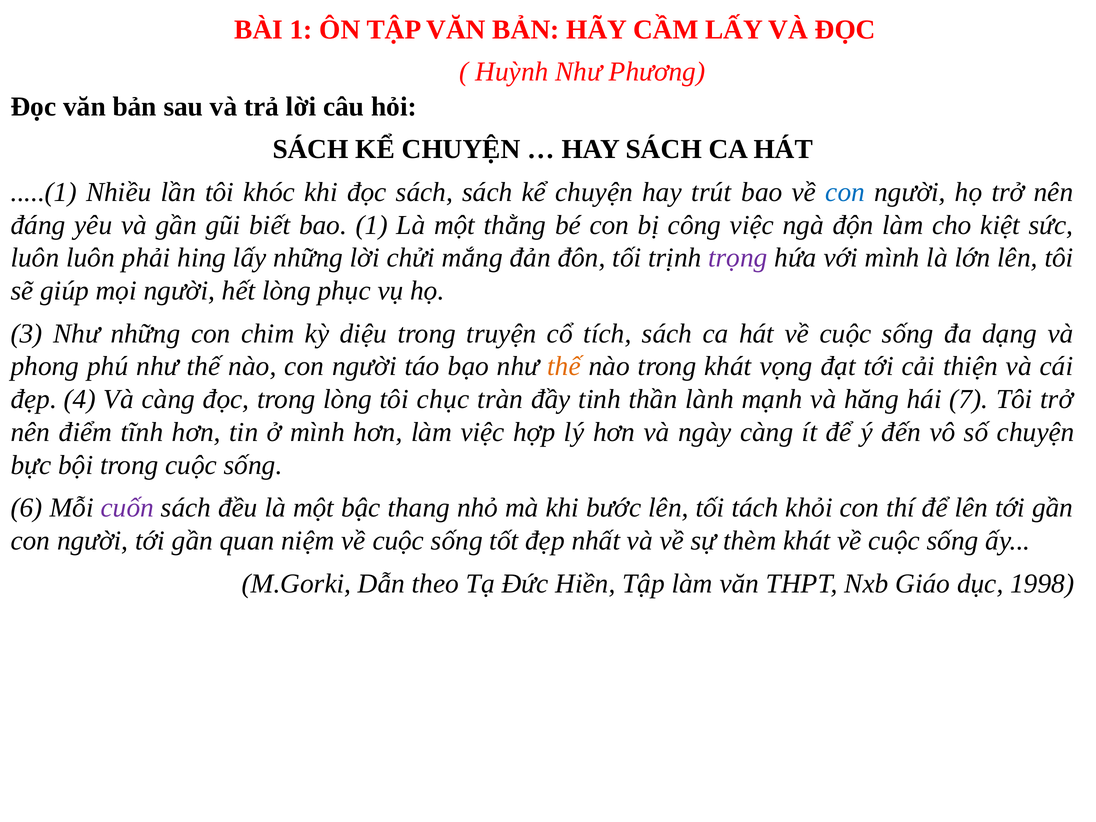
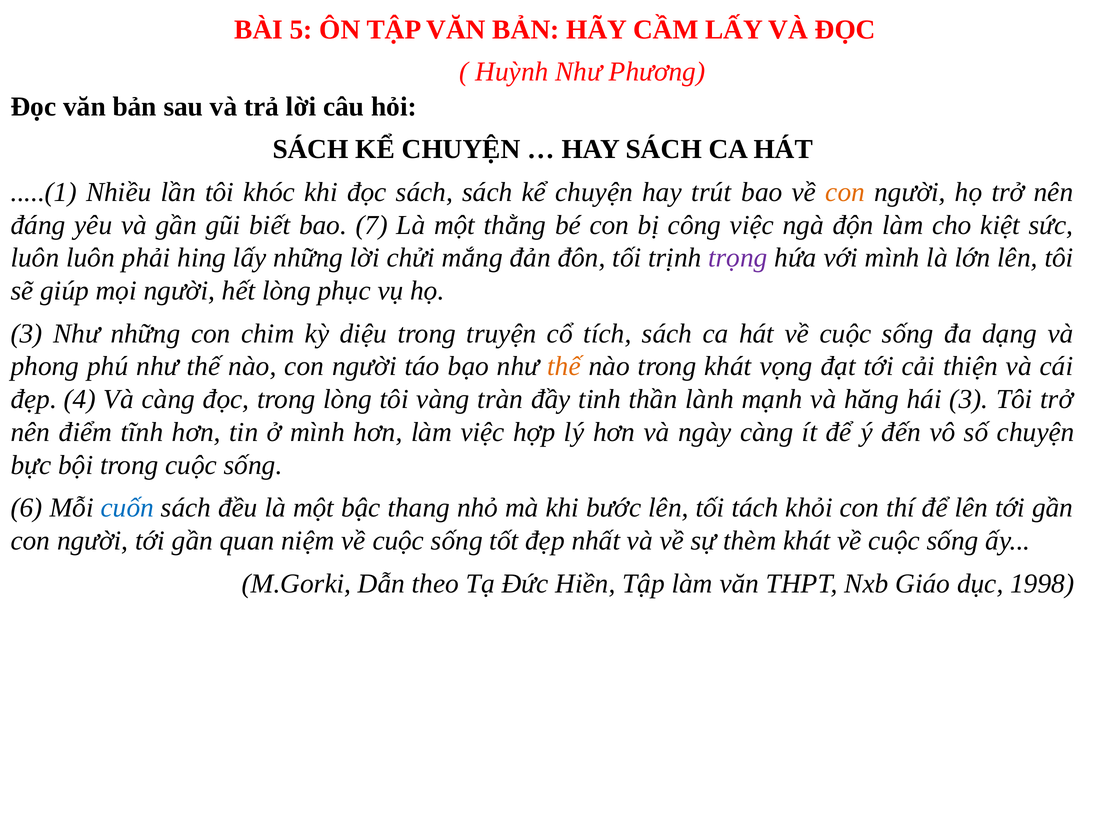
BÀI 1: 1 -> 5
con at (845, 192) colour: blue -> orange
bao 1: 1 -> 7
chục: chục -> vàng
hái 7: 7 -> 3
cuốn colour: purple -> blue
